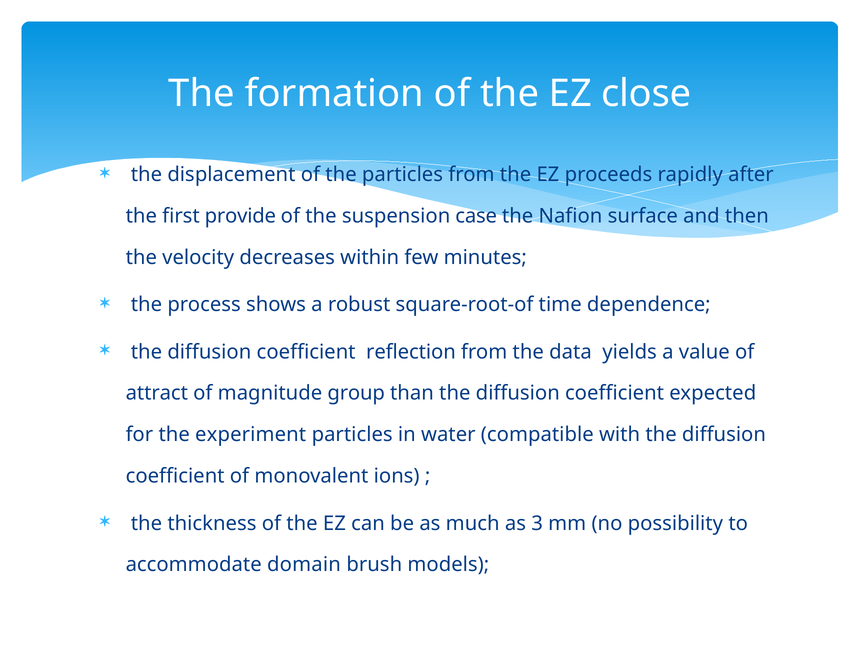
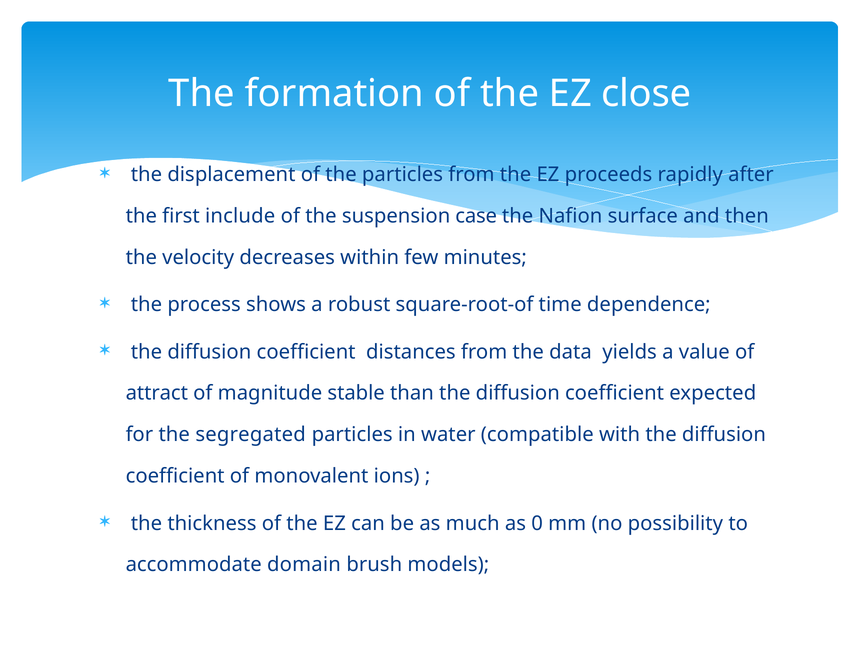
provide: provide -> include
reflection: reflection -> distances
group: group -> stable
experiment: experiment -> segregated
3: 3 -> 0
